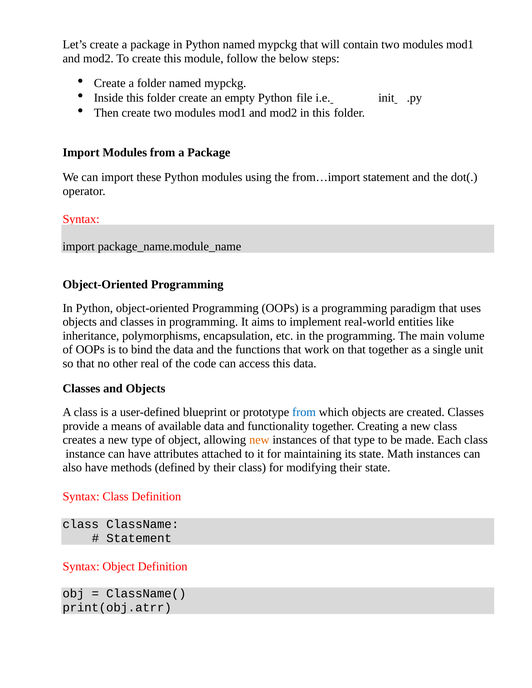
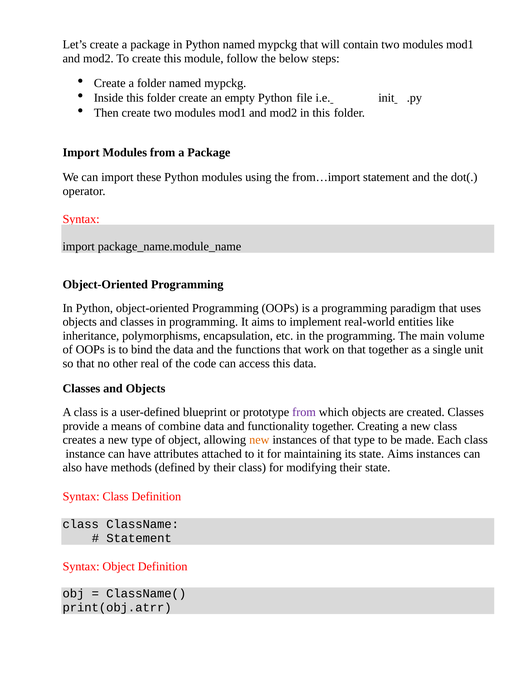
from at (304, 412) colour: blue -> purple
available: available -> combine
state Math: Math -> Aims
